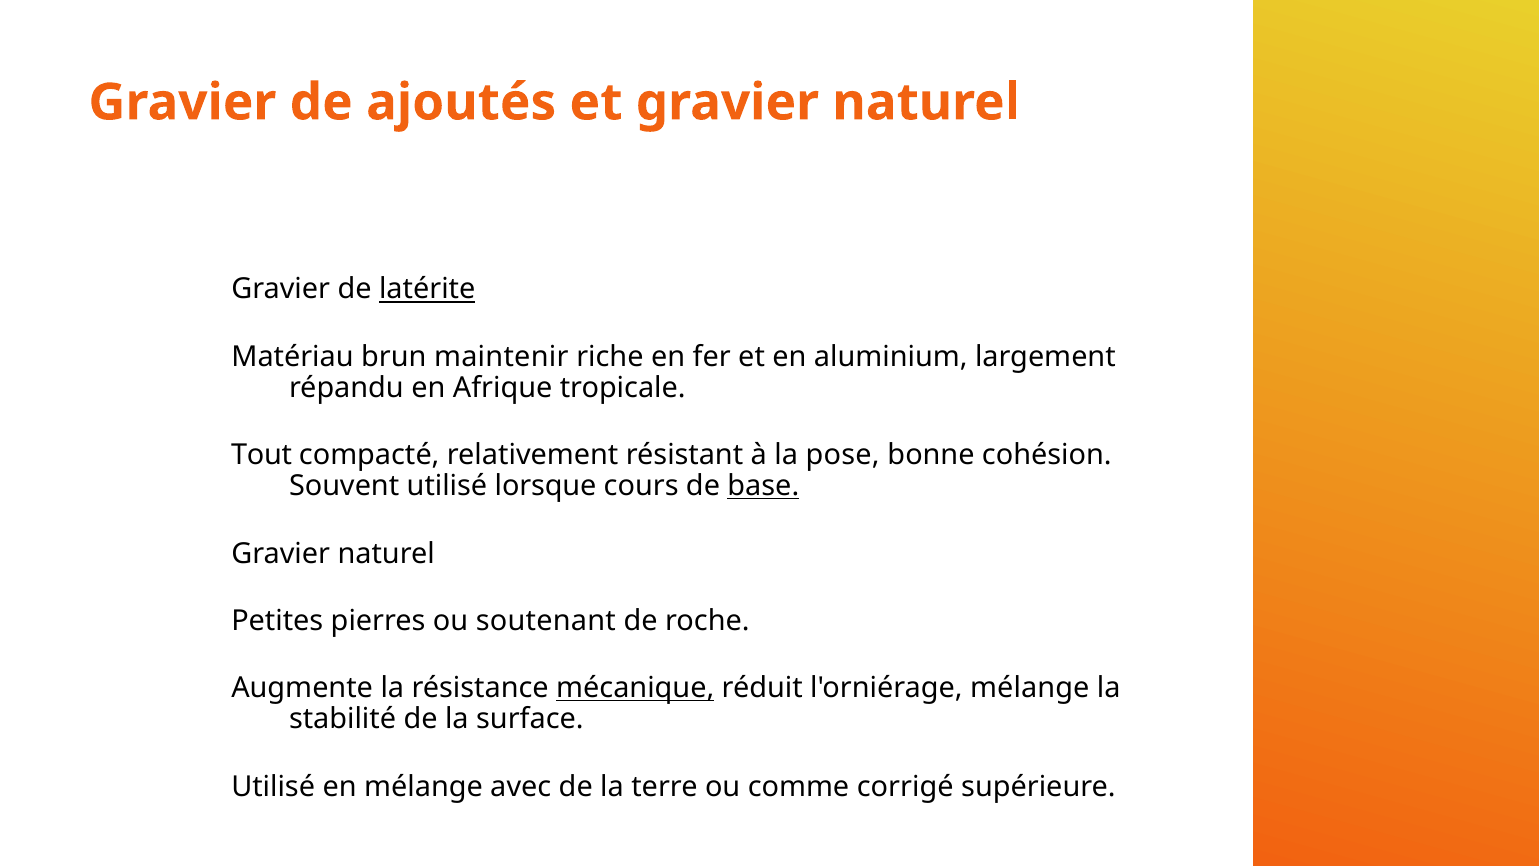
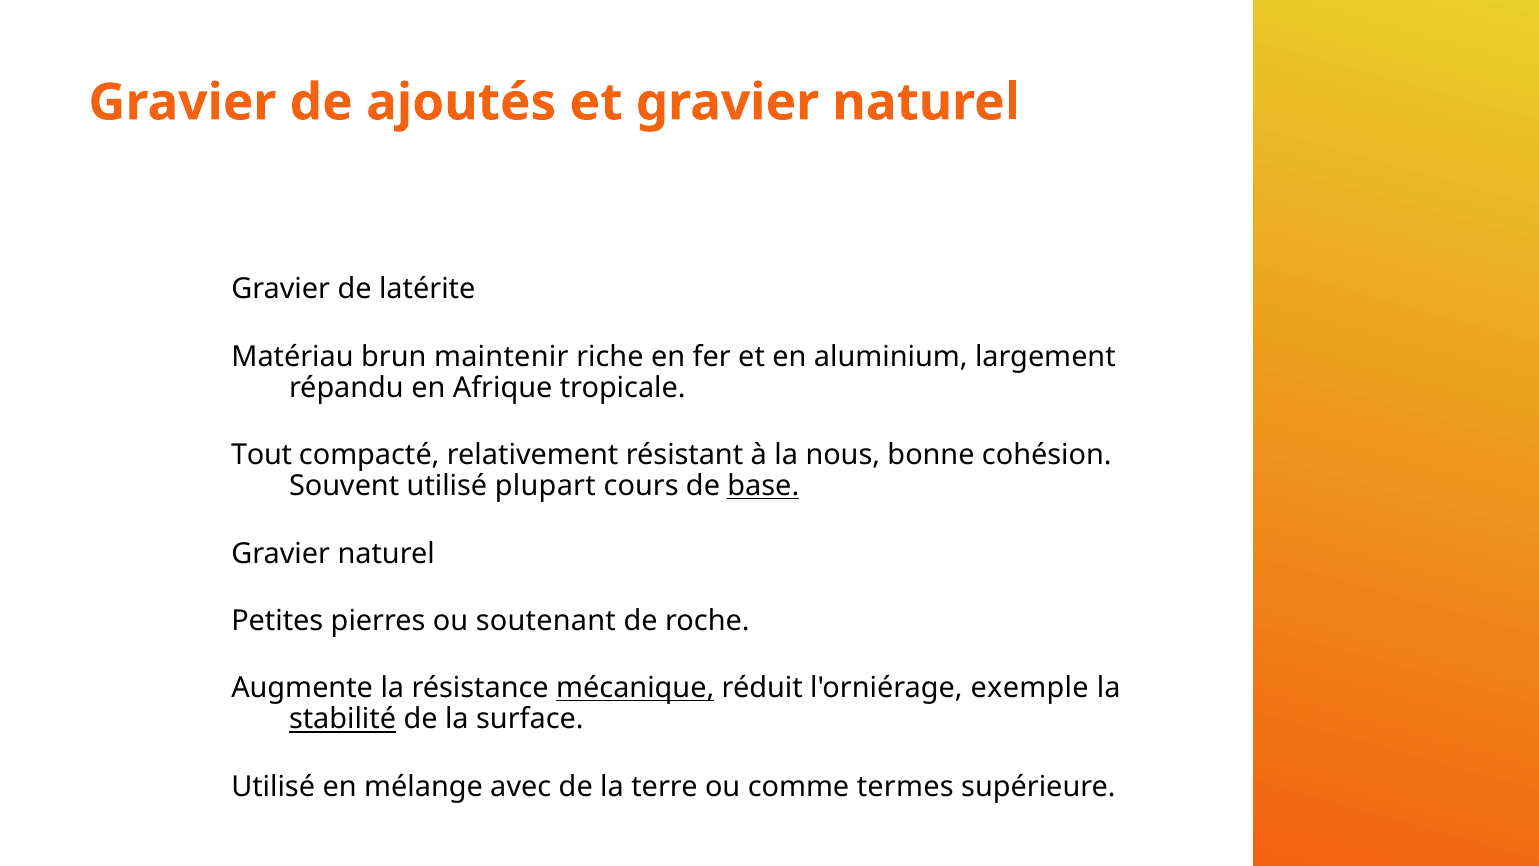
latérite underline: present -> none
pose: pose -> nous
lorsque: lorsque -> plupart
l'orniérage mélange: mélange -> exemple
stabilité underline: none -> present
corrigé: corrigé -> termes
